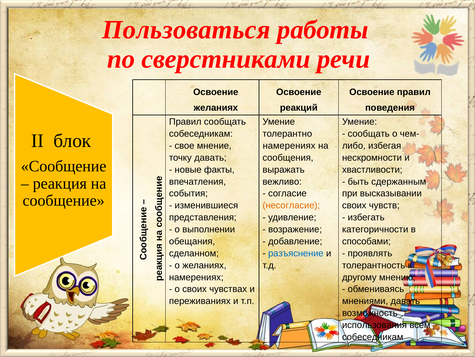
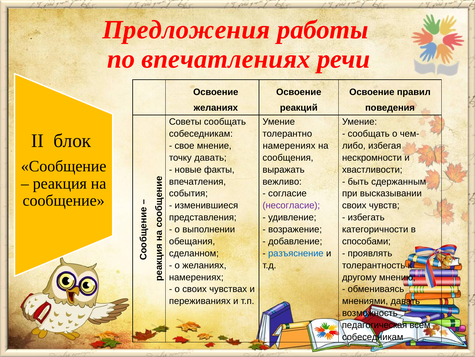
Пользоваться: Пользоваться -> Предложения
сверстниками: сверстниками -> впечатлениях
Правил at (185, 122): Правил -> Советы
несогласие colour: orange -> purple
использования: использования -> педагогическая
